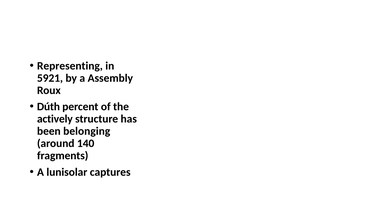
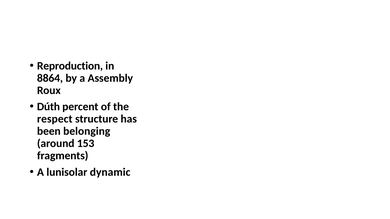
Representing: Representing -> Reproduction
5921: 5921 -> 8864
actively: actively -> respect
140: 140 -> 153
captures: captures -> dynamic
